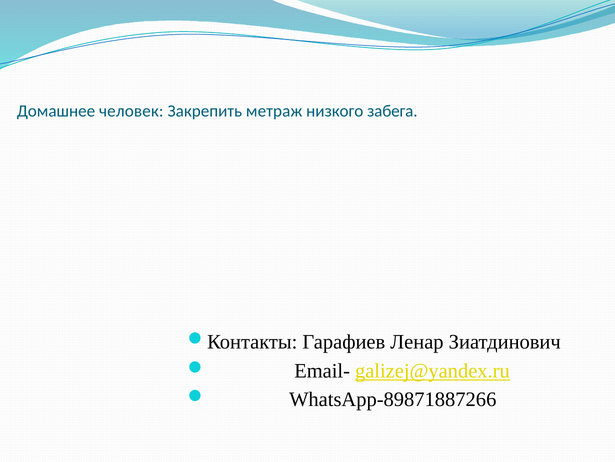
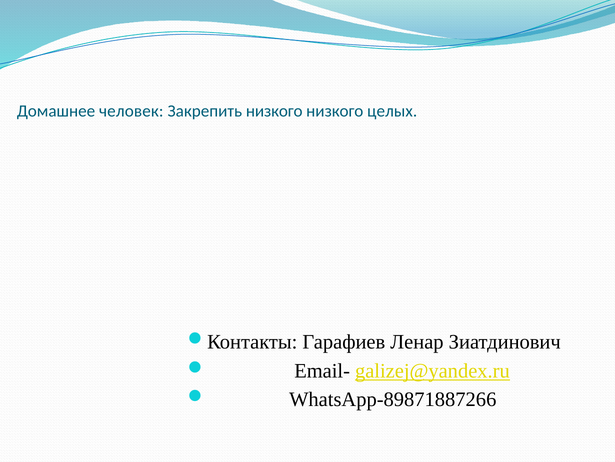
Закрепить метраж: метраж -> низкого
забега: забега -> целых
